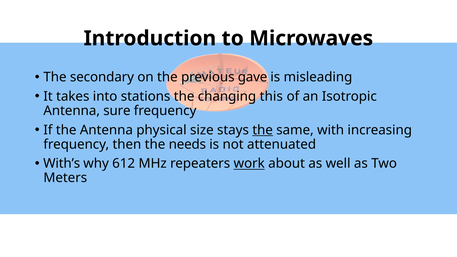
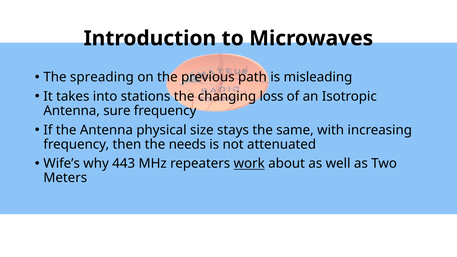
secondary: secondary -> spreading
gave: gave -> path
this: this -> loss
the at (263, 130) underline: present -> none
With’s: With’s -> Wife’s
612: 612 -> 443
